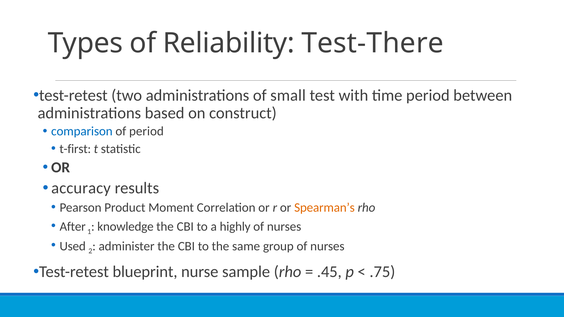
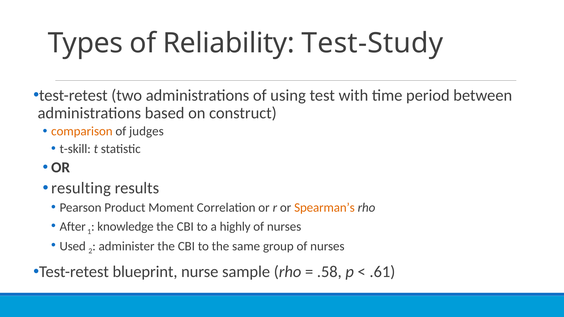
Test-There: Test-There -> Test-Study
small: small -> using
comparison colour: blue -> orange
of period: period -> judges
t-first: t-first -> t-skill
accuracy: accuracy -> resulting
.45: .45 -> .58
.75: .75 -> .61
